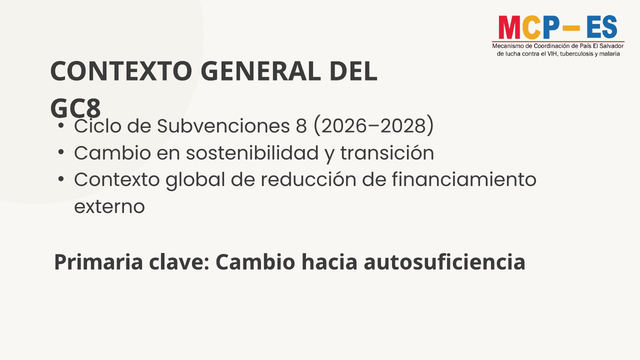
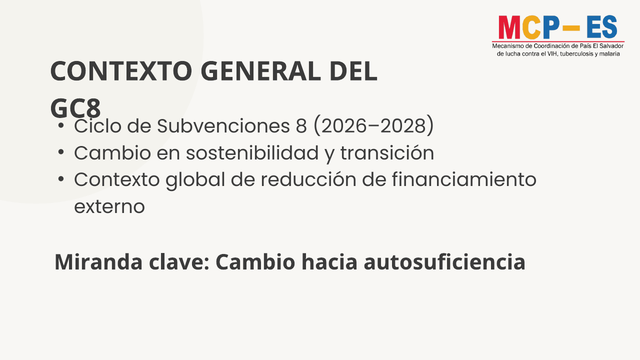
Primaria: Primaria -> Miranda
